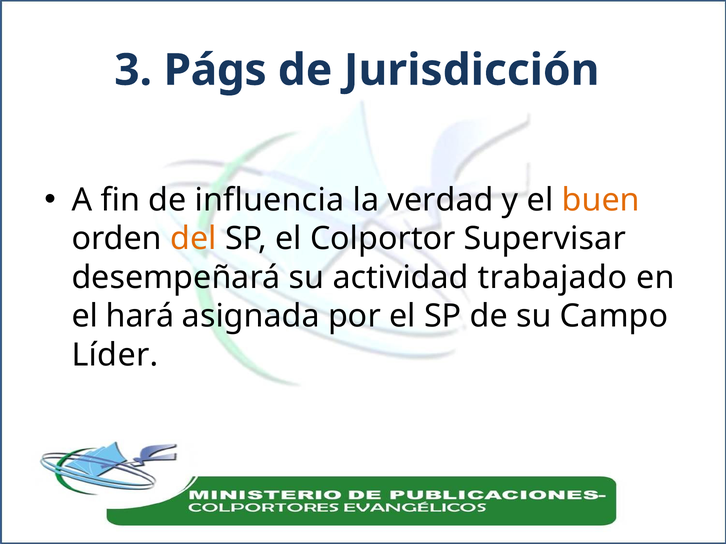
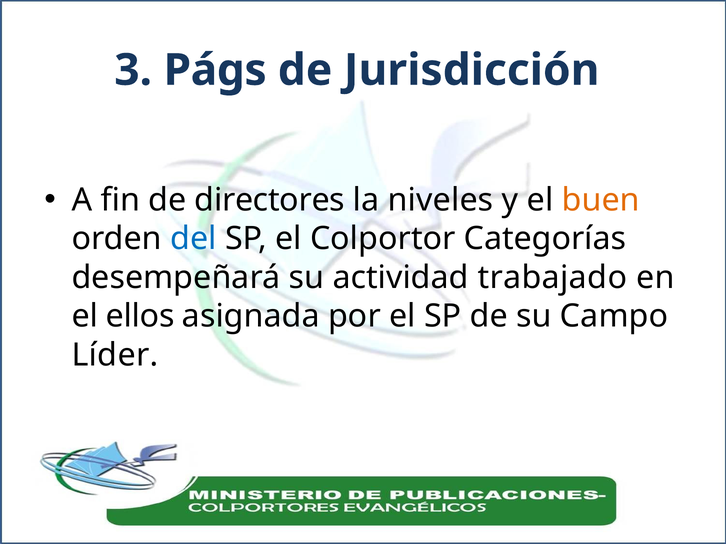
influencia: influencia -> directores
verdad: verdad -> niveles
del colour: orange -> blue
Supervisar: Supervisar -> Categorías
hará: hará -> ellos
